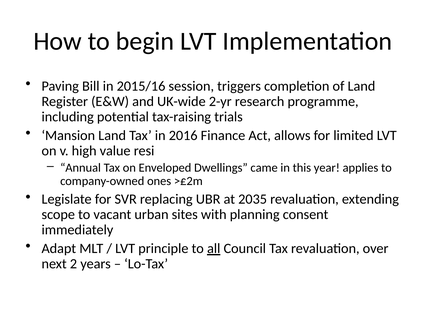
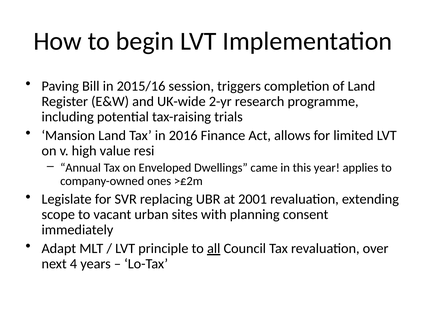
2035: 2035 -> 2001
2: 2 -> 4
